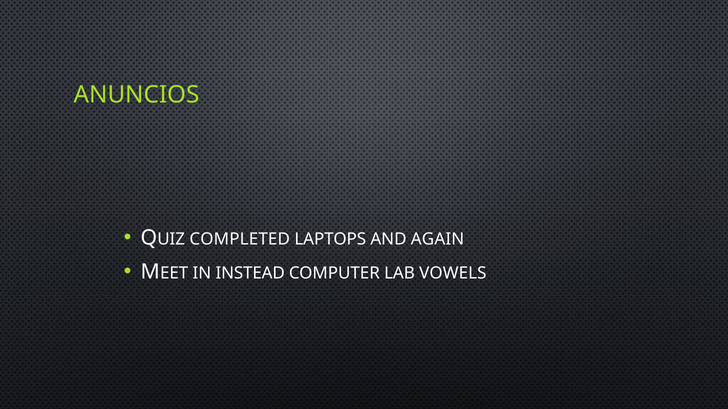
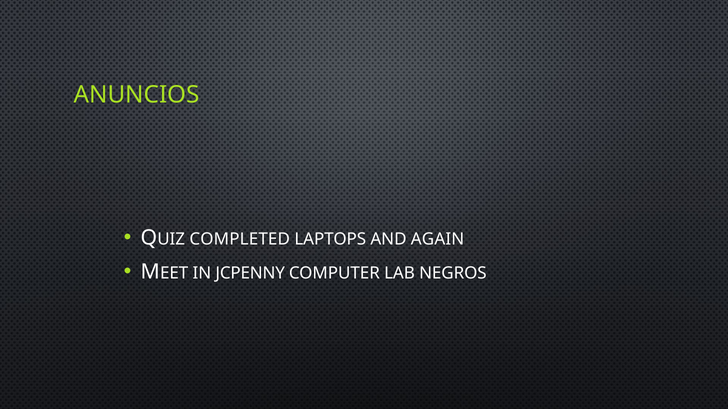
INSTEAD: INSTEAD -> JCPENNY
VOWELS: VOWELS -> NEGROS
